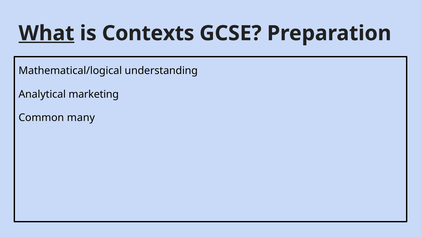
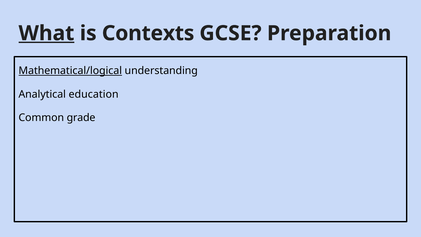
Mathematical/logical underline: none -> present
marketing: marketing -> education
many: many -> grade
